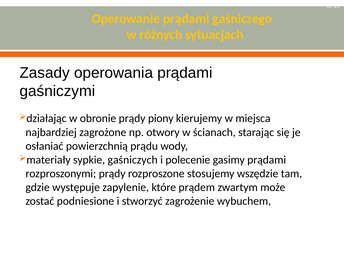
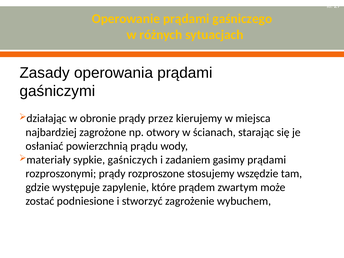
piony: piony -> przez
polecenie: polecenie -> zadaniem
